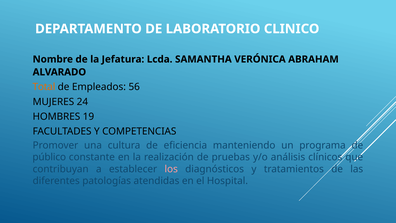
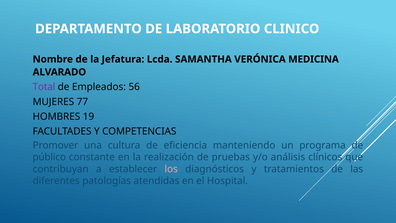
ABRAHAM: ABRAHAM -> MEDICINA
Total colour: orange -> purple
24: 24 -> 77
